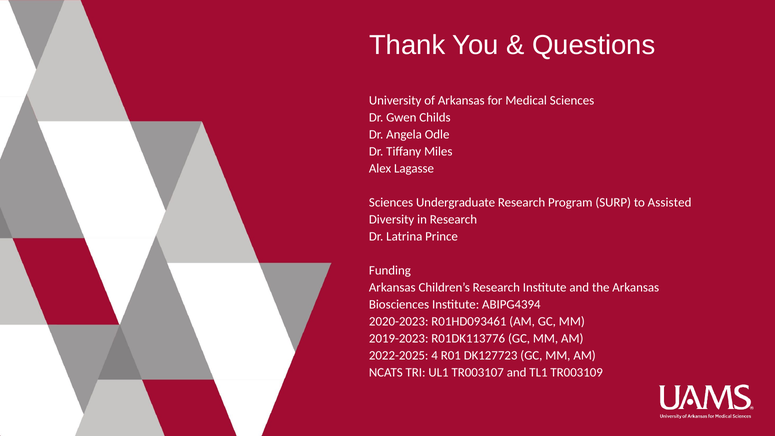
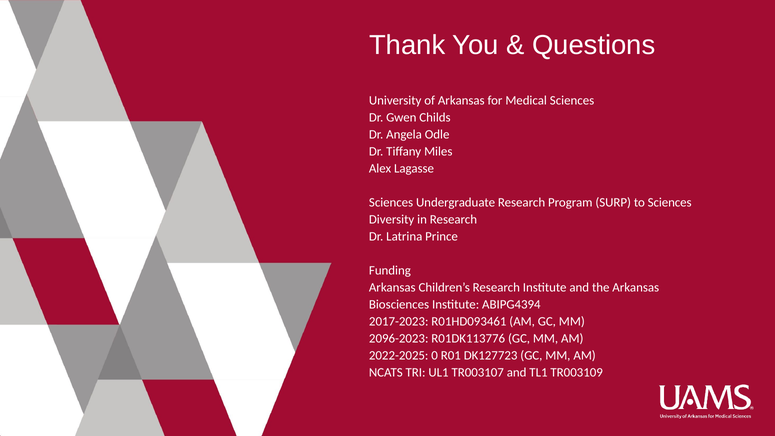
to Assisted: Assisted -> Sciences
2020-2023: 2020-2023 -> 2017-2023
2019-2023: 2019-2023 -> 2096-2023
4: 4 -> 0
